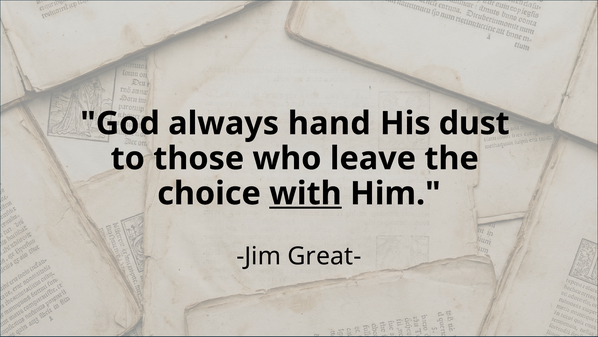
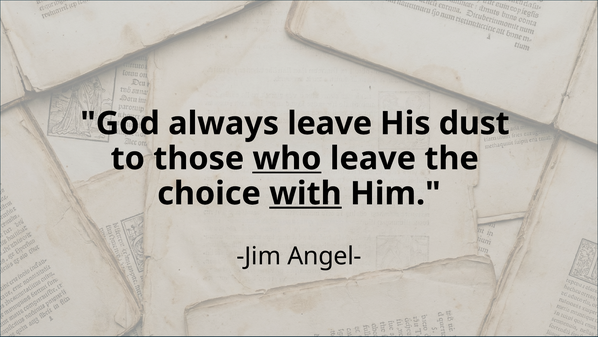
always hand: hand -> leave
who underline: none -> present
Great-: Great- -> Angel-
